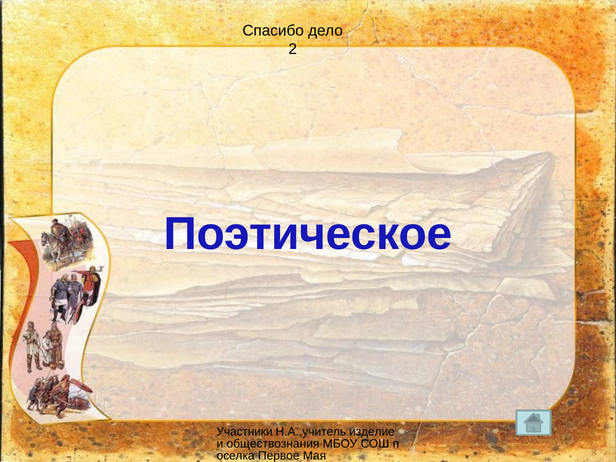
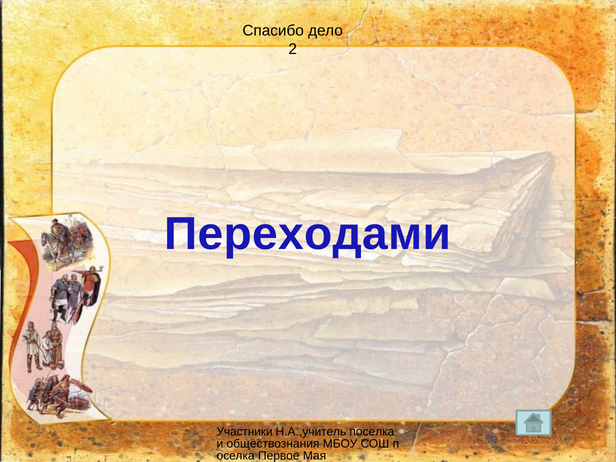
Поэтическое: Поэтическое -> Переходами
изделие: изделие -> поселка
